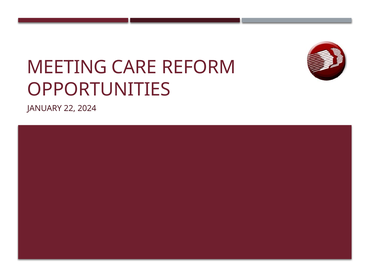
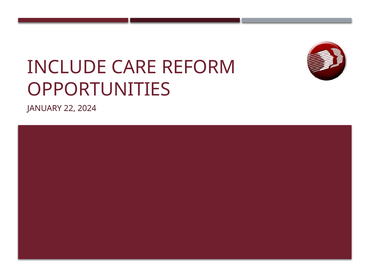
MEETING: MEETING -> INCLUDE
